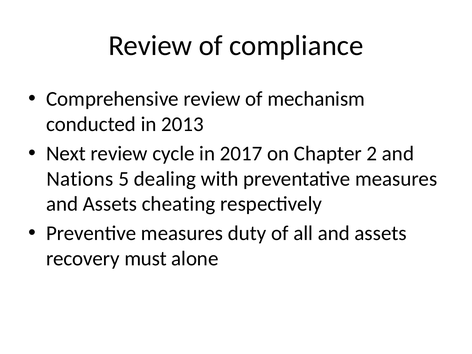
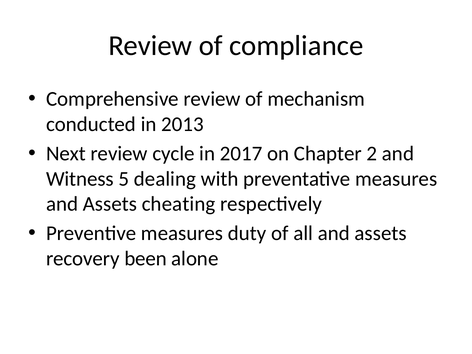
Nations: Nations -> Witness
must: must -> been
